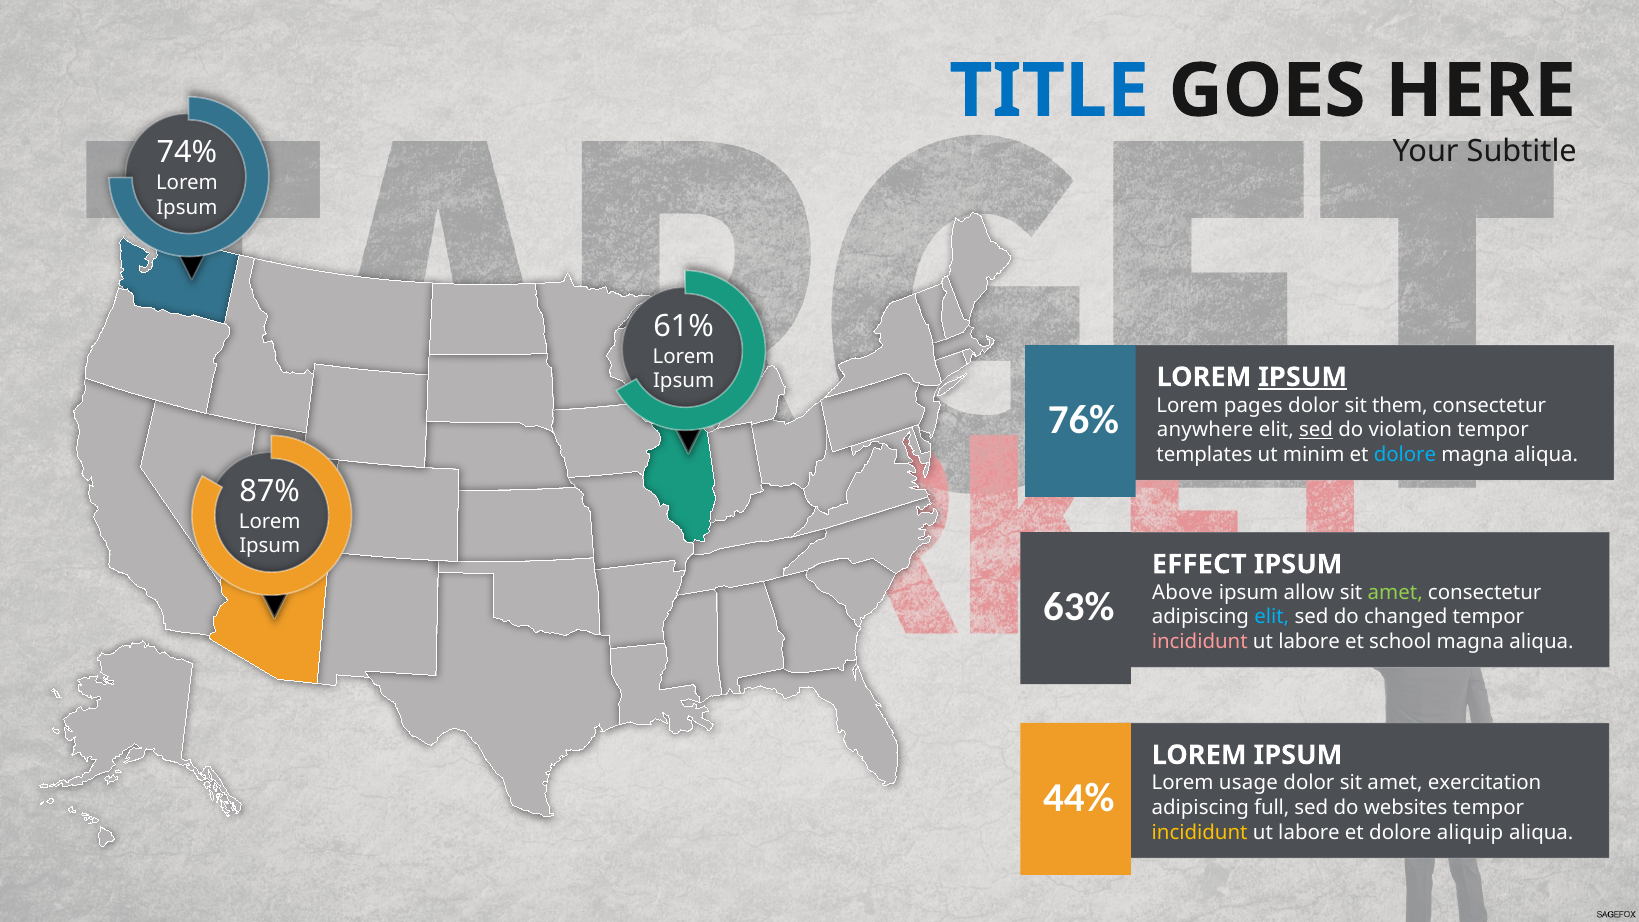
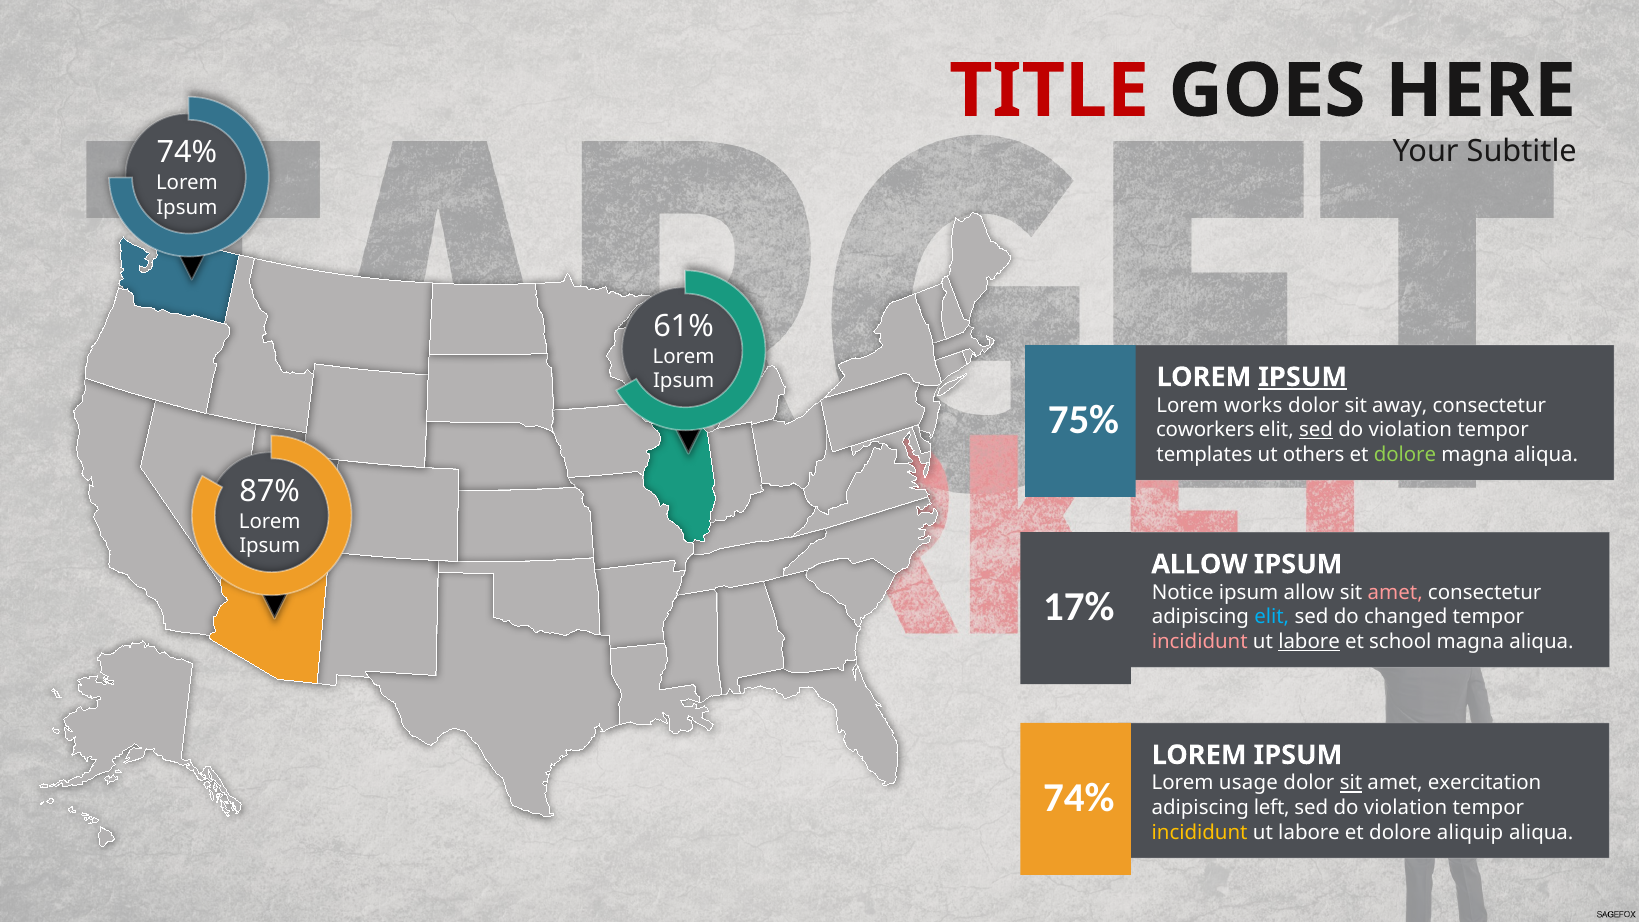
TITLE colour: blue -> red
pages: pages -> works
them: them -> away
76%: 76% -> 75%
anywhere: anywhere -> coworkers
minim: minim -> others
dolore at (1405, 454) colour: light blue -> light green
EFFECT at (1199, 564): EFFECT -> ALLOW
Above: Above -> Notice
amet at (1395, 592) colour: light green -> pink
63%: 63% -> 17%
labore at (1309, 642) underline: none -> present
sit at (1351, 783) underline: none -> present
44% at (1079, 798): 44% -> 74%
full: full -> left
websites at (1406, 808): websites -> violation
